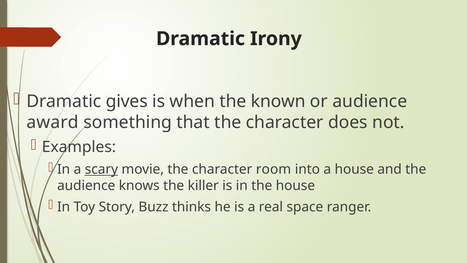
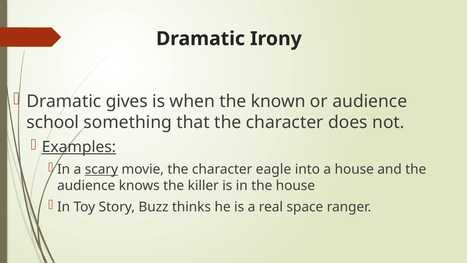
award: award -> school
Examples underline: none -> present
room: room -> eagle
